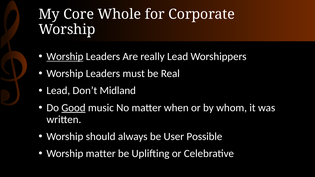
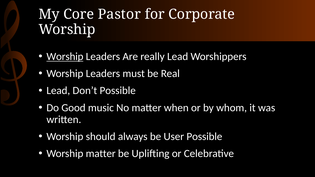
Whole: Whole -> Pastor
Don’t Midland: Midland -> Possible
Good underline: present -> none
